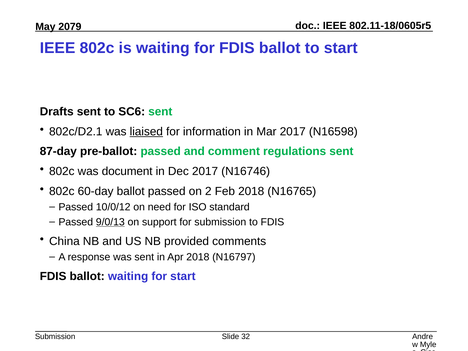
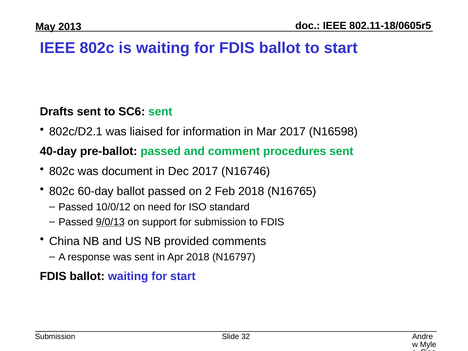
2079: 2079 -> 2013
liaised underline: present -> none
87-day: 87-day -> 40-day
regulations: regulations -> procedures
